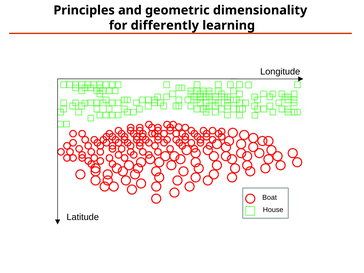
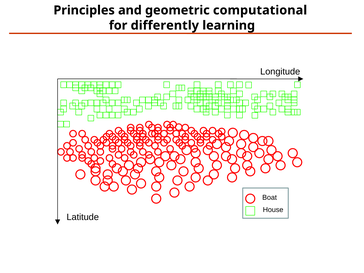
dimensionality: dimensionality -> computational
